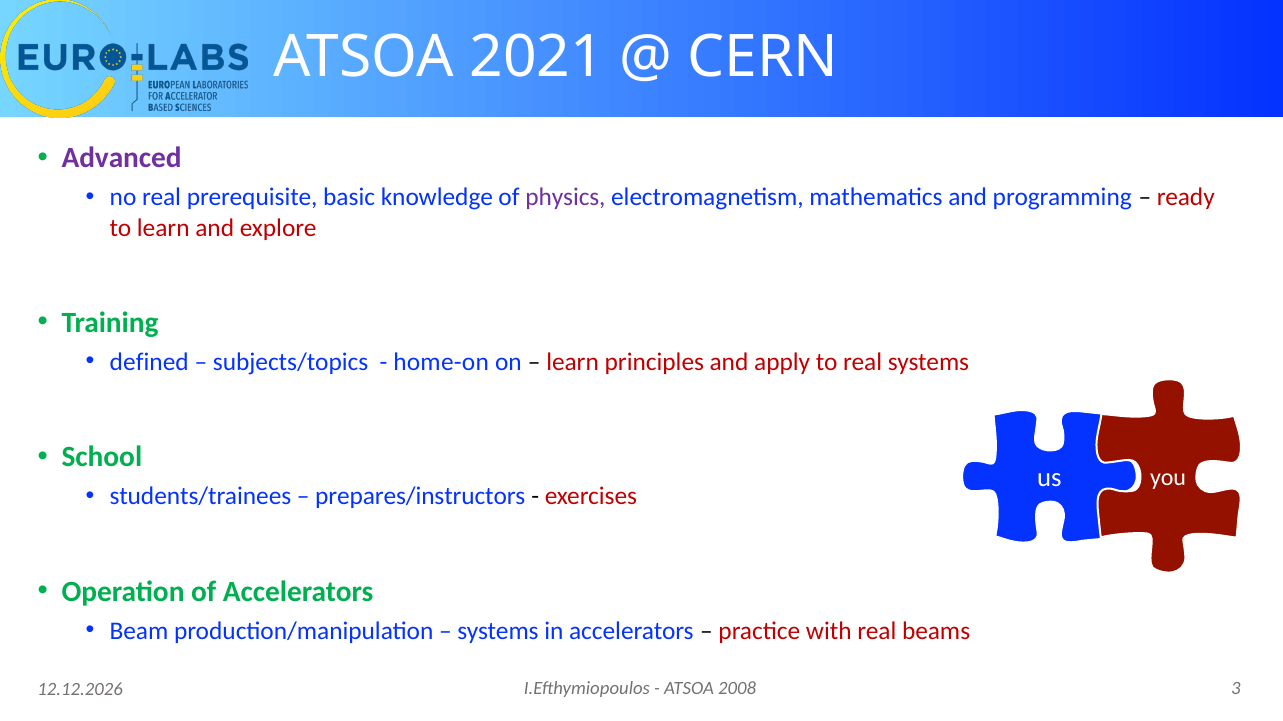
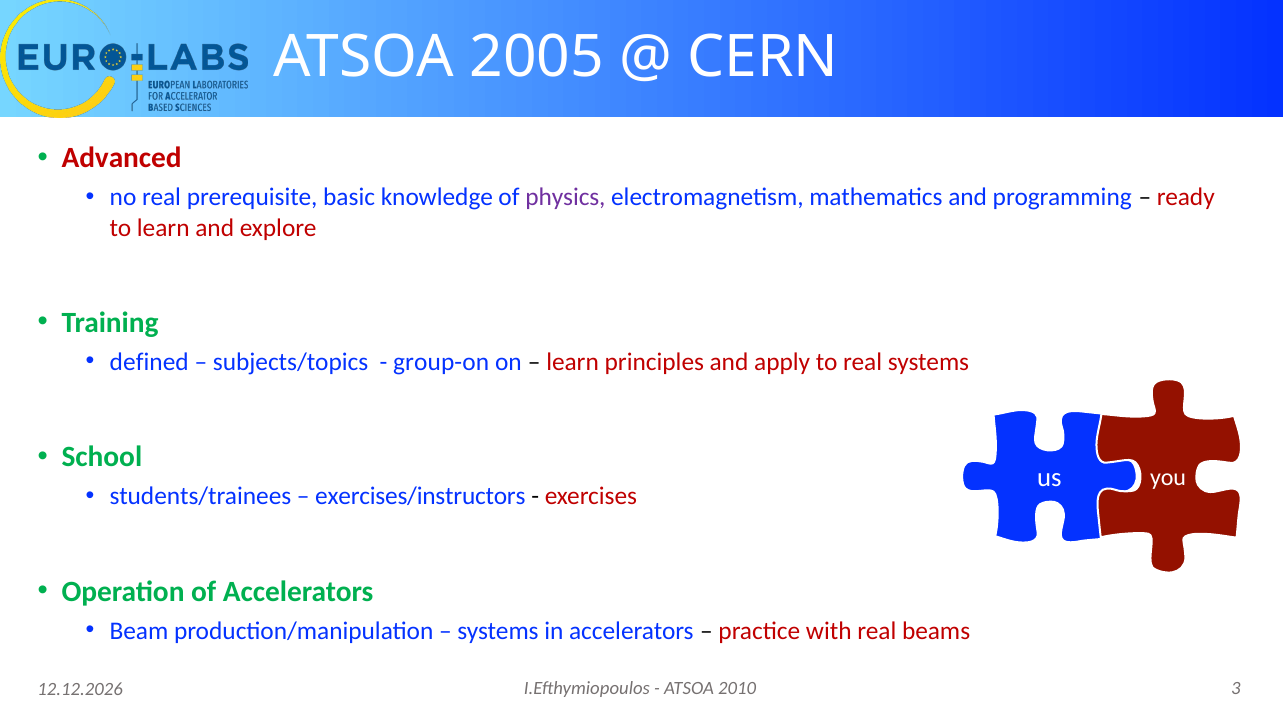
2021: 2021 -> 2005
Advanced colour: purple -> red
home-on: home-on -> group-on
prepares/instructors: prepares/instructors -> exercises/instructors
2008: 2008 -> 2010
